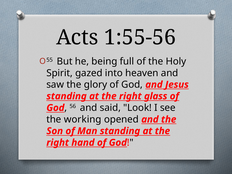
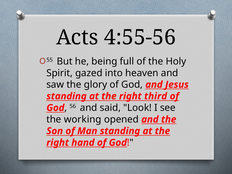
1:55-56: 1:55-56 -> 4:55-56
glass: glass -> third
